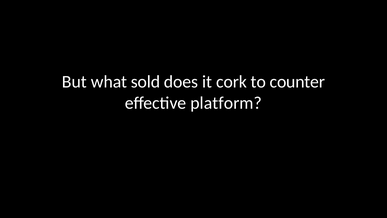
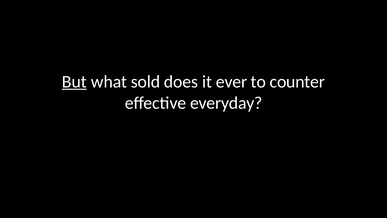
But underline: none -> present
cork: cork -> ever
platform: platform -> everyday
